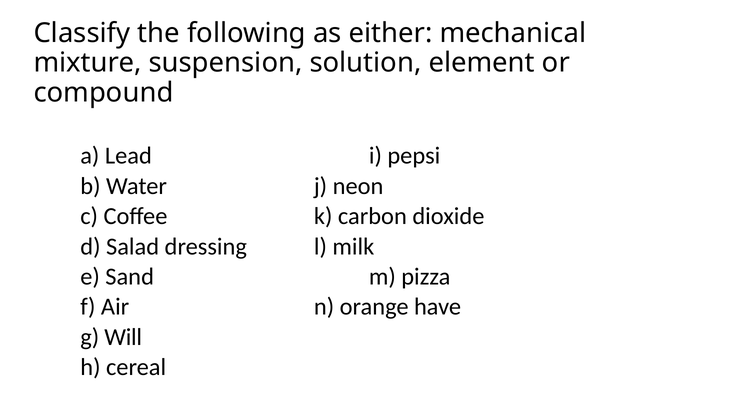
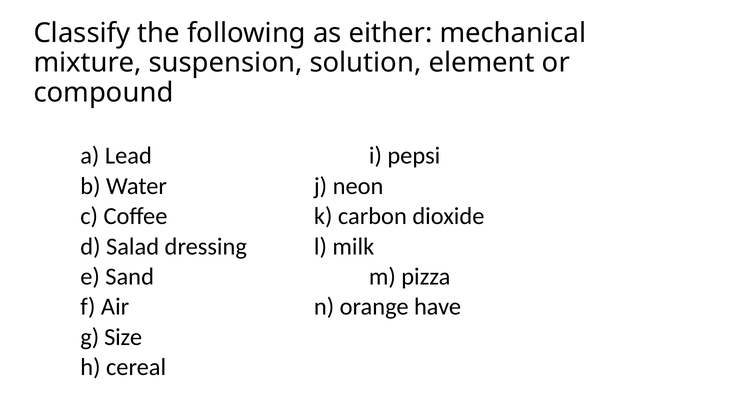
Will: Will -> Size
